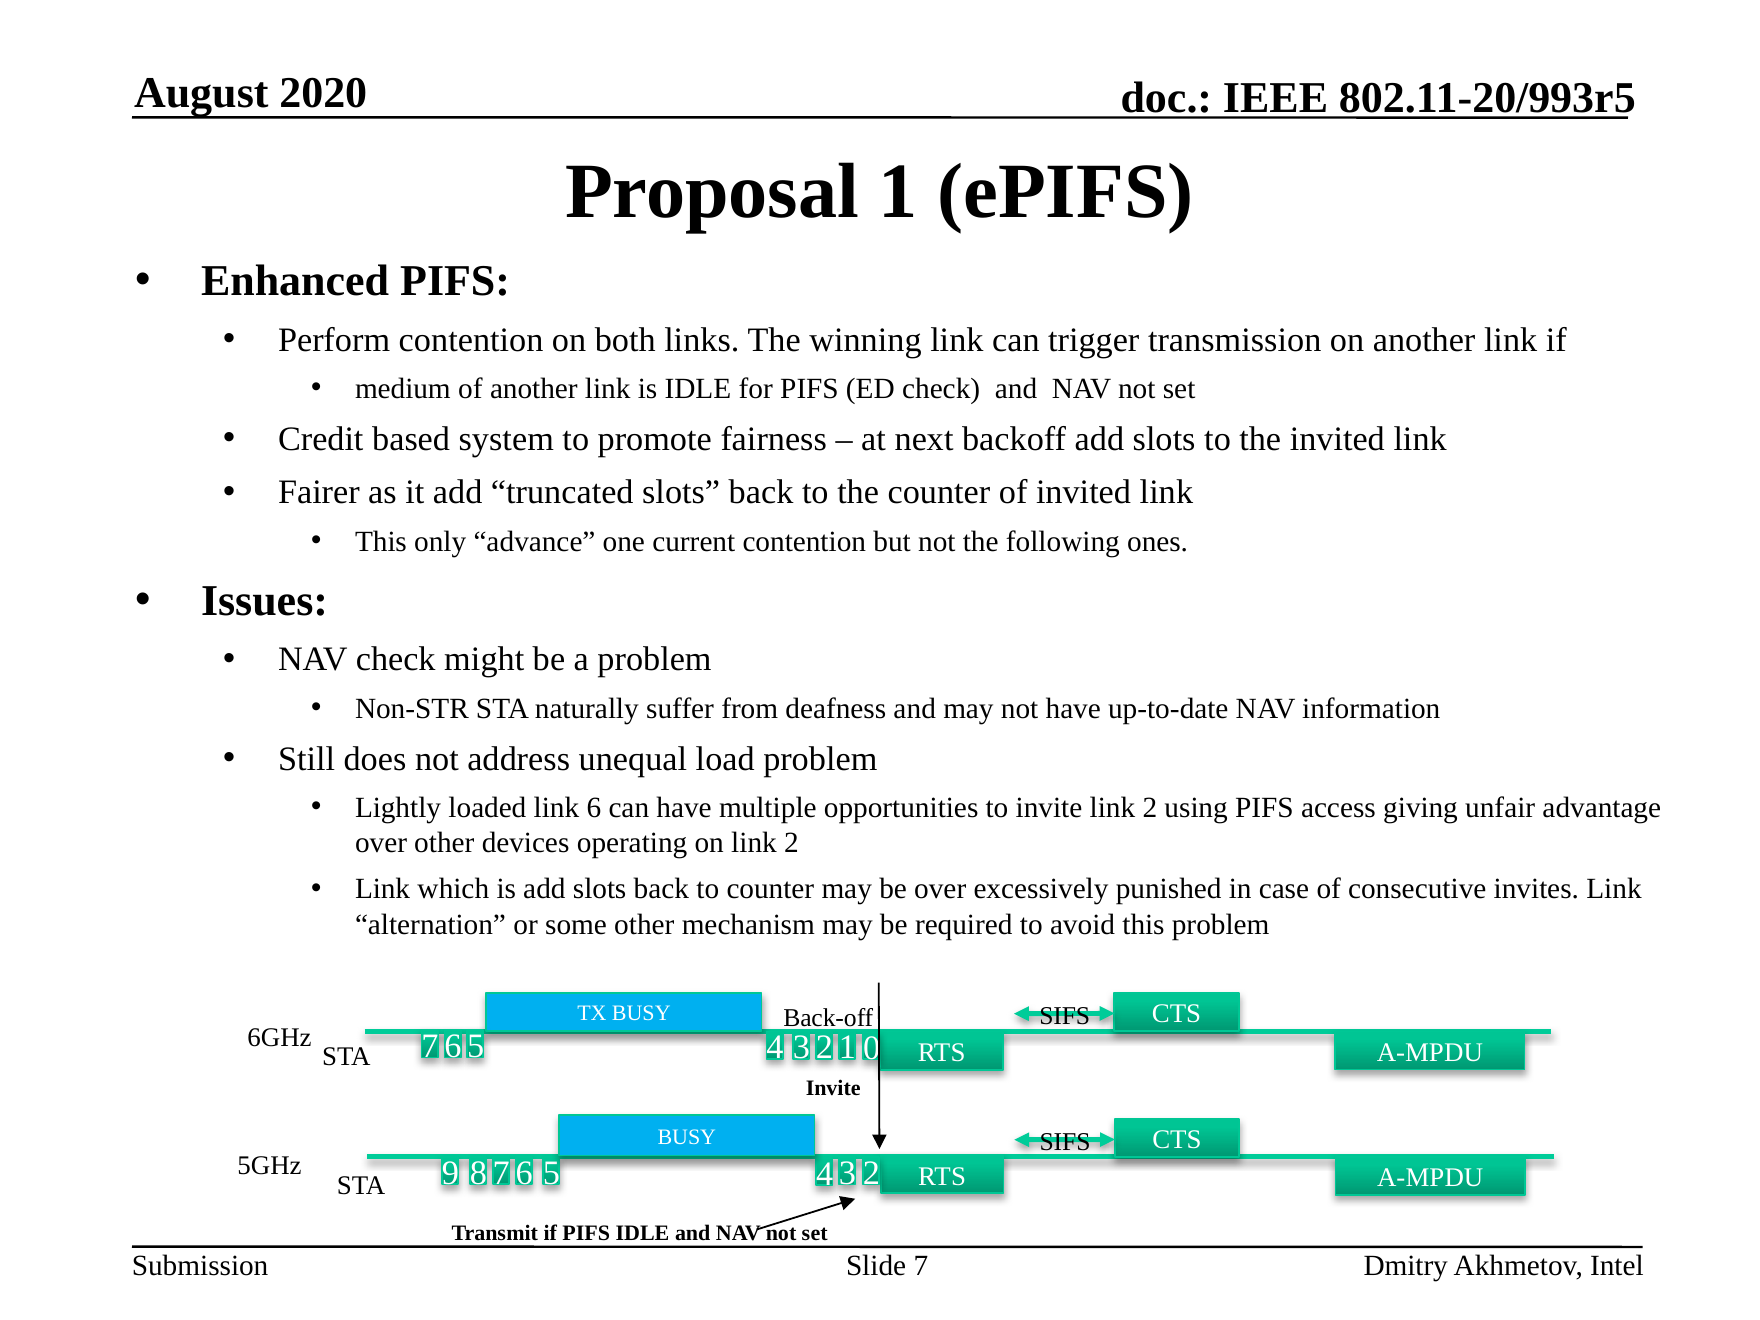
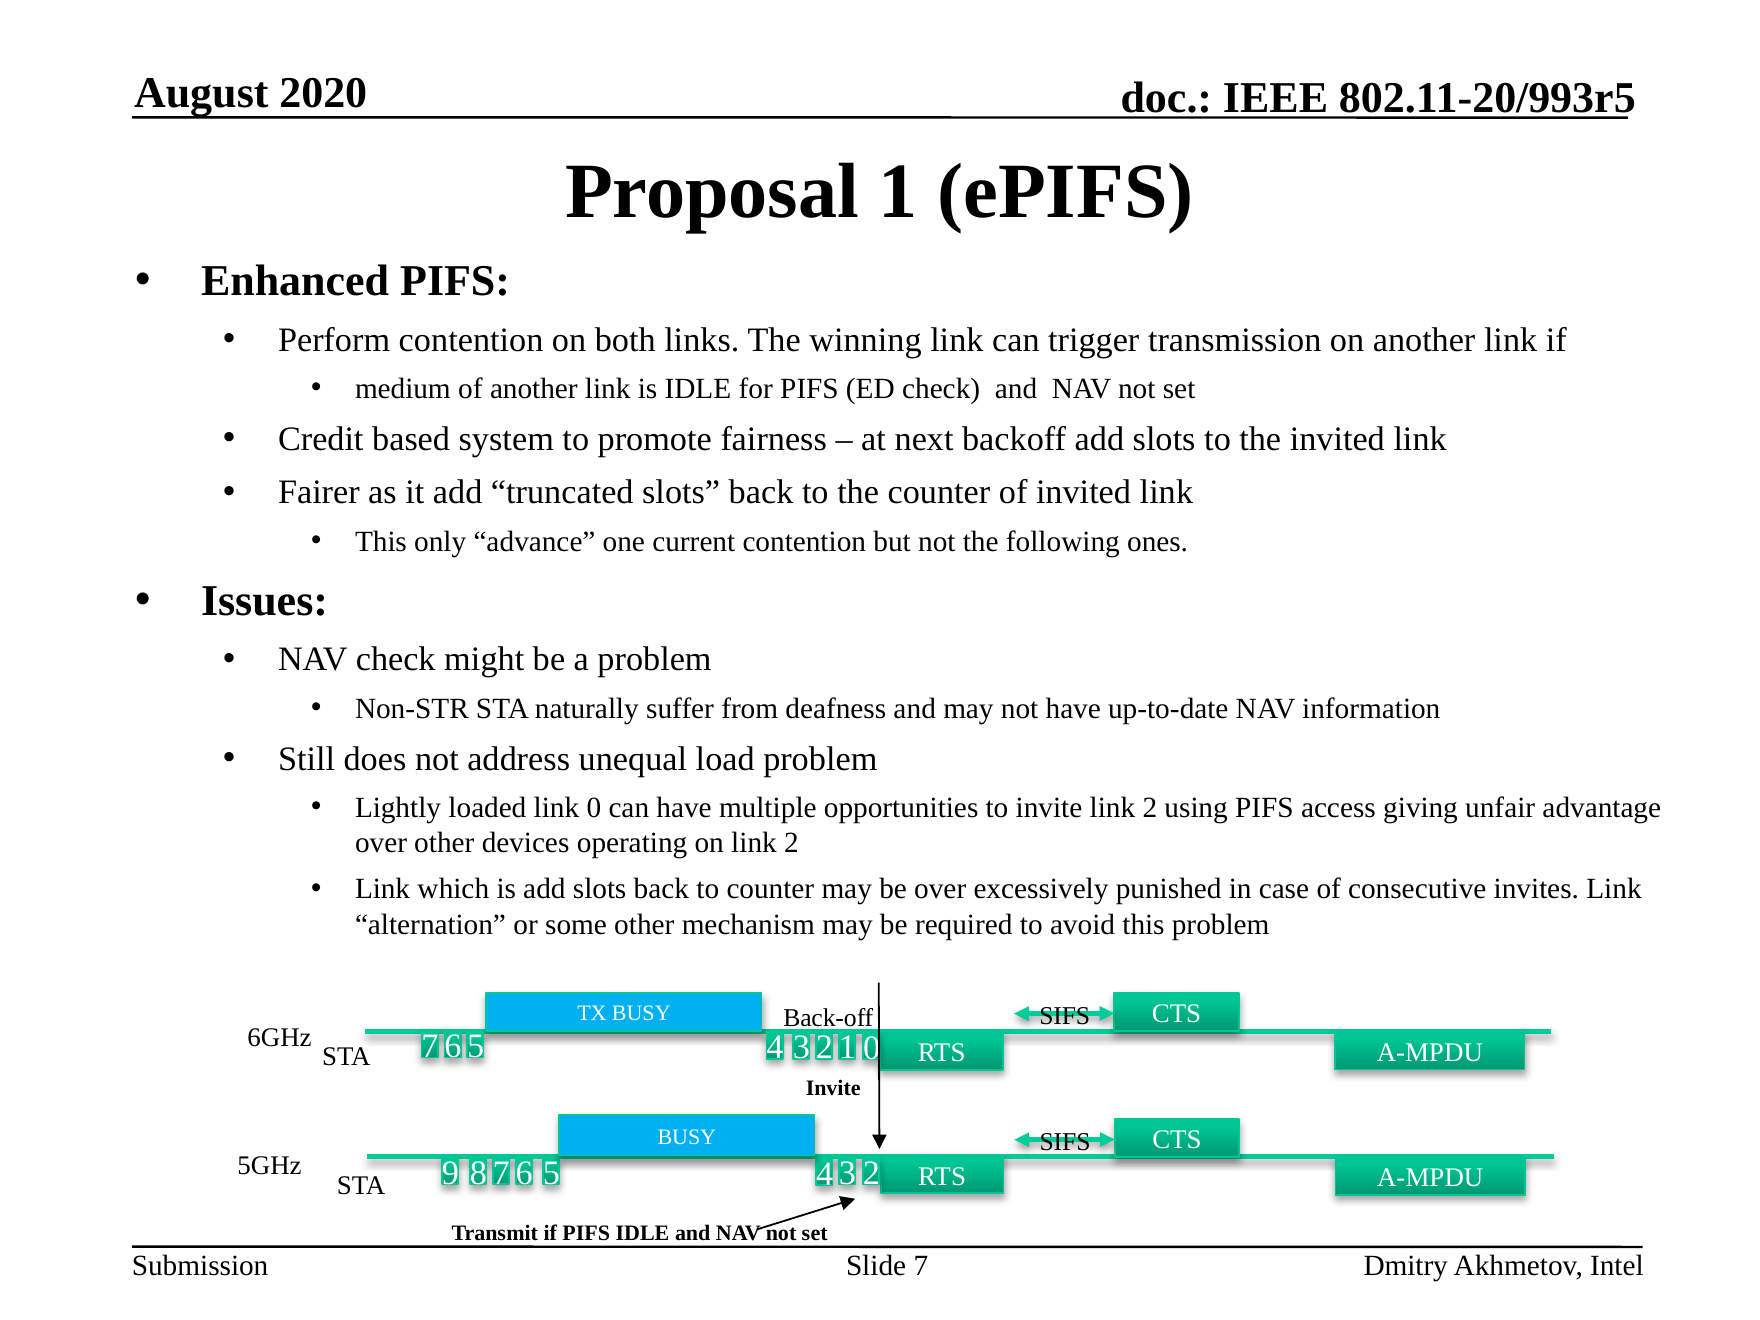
6: 6 -> 0
